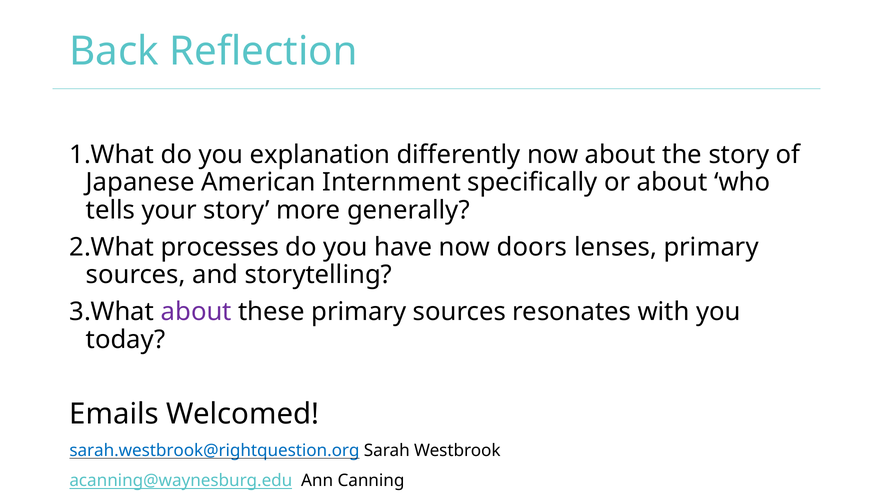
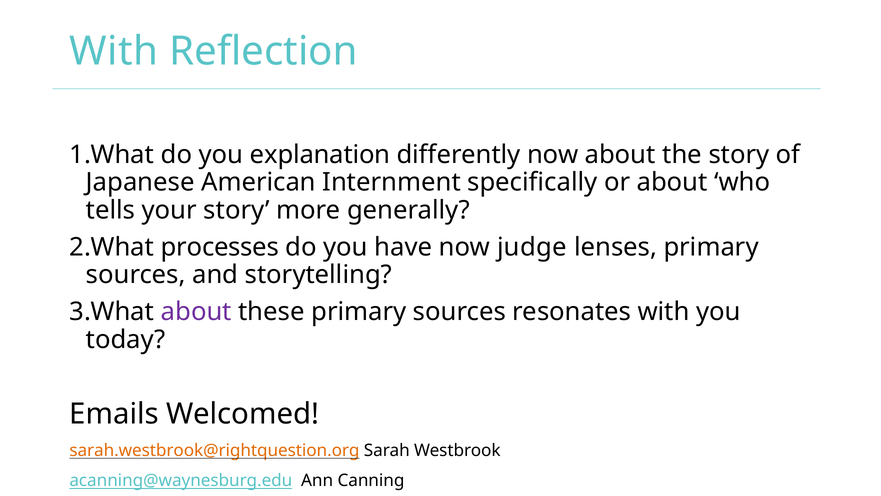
Back at (114, 51): Back -> With
doors: doors -> judge
sarah.westbrook@rightquestion.org colour: blue -> orange
